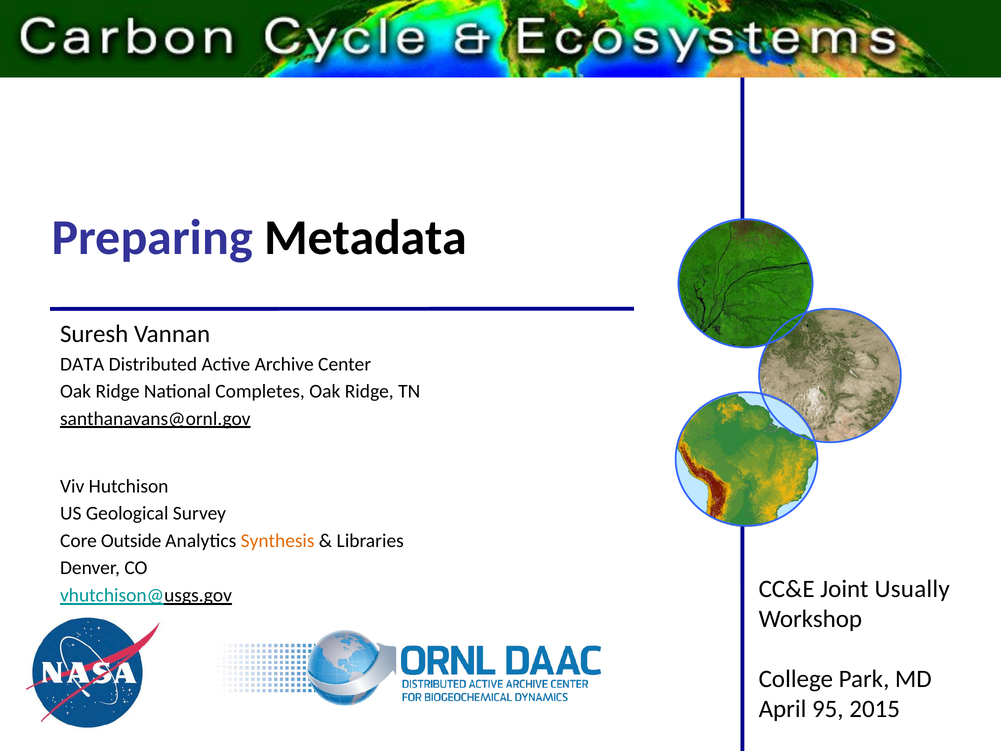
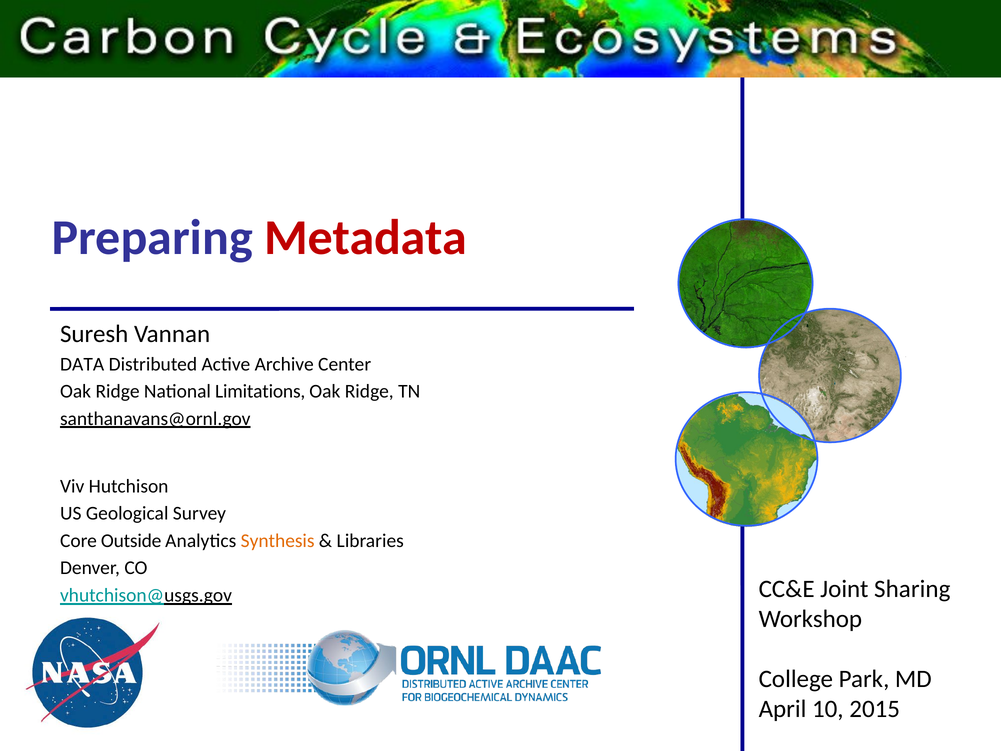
Metadata colour: black -> red
Completes: Completes -> Limitations
Usually: Usually -> Sharing
95: 95 -> 10
